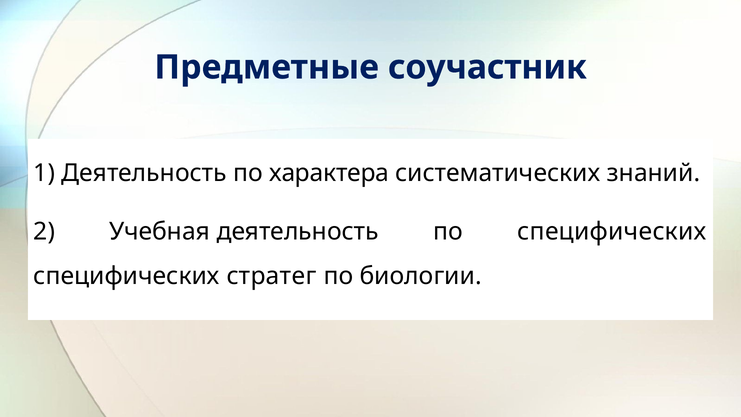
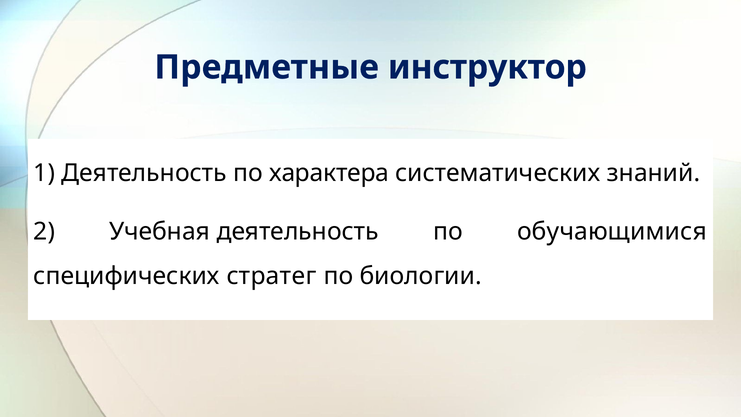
соучастник: соучастник -> инструктор
по специфических: специфических -> обучающимися
